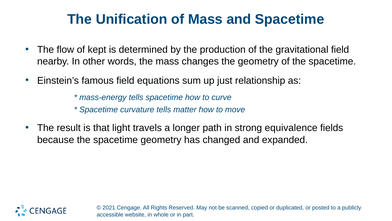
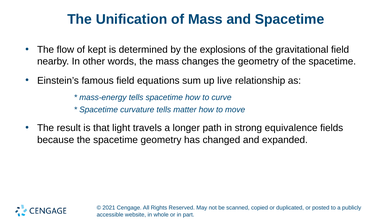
production: production -> explosions
just: just -> live
